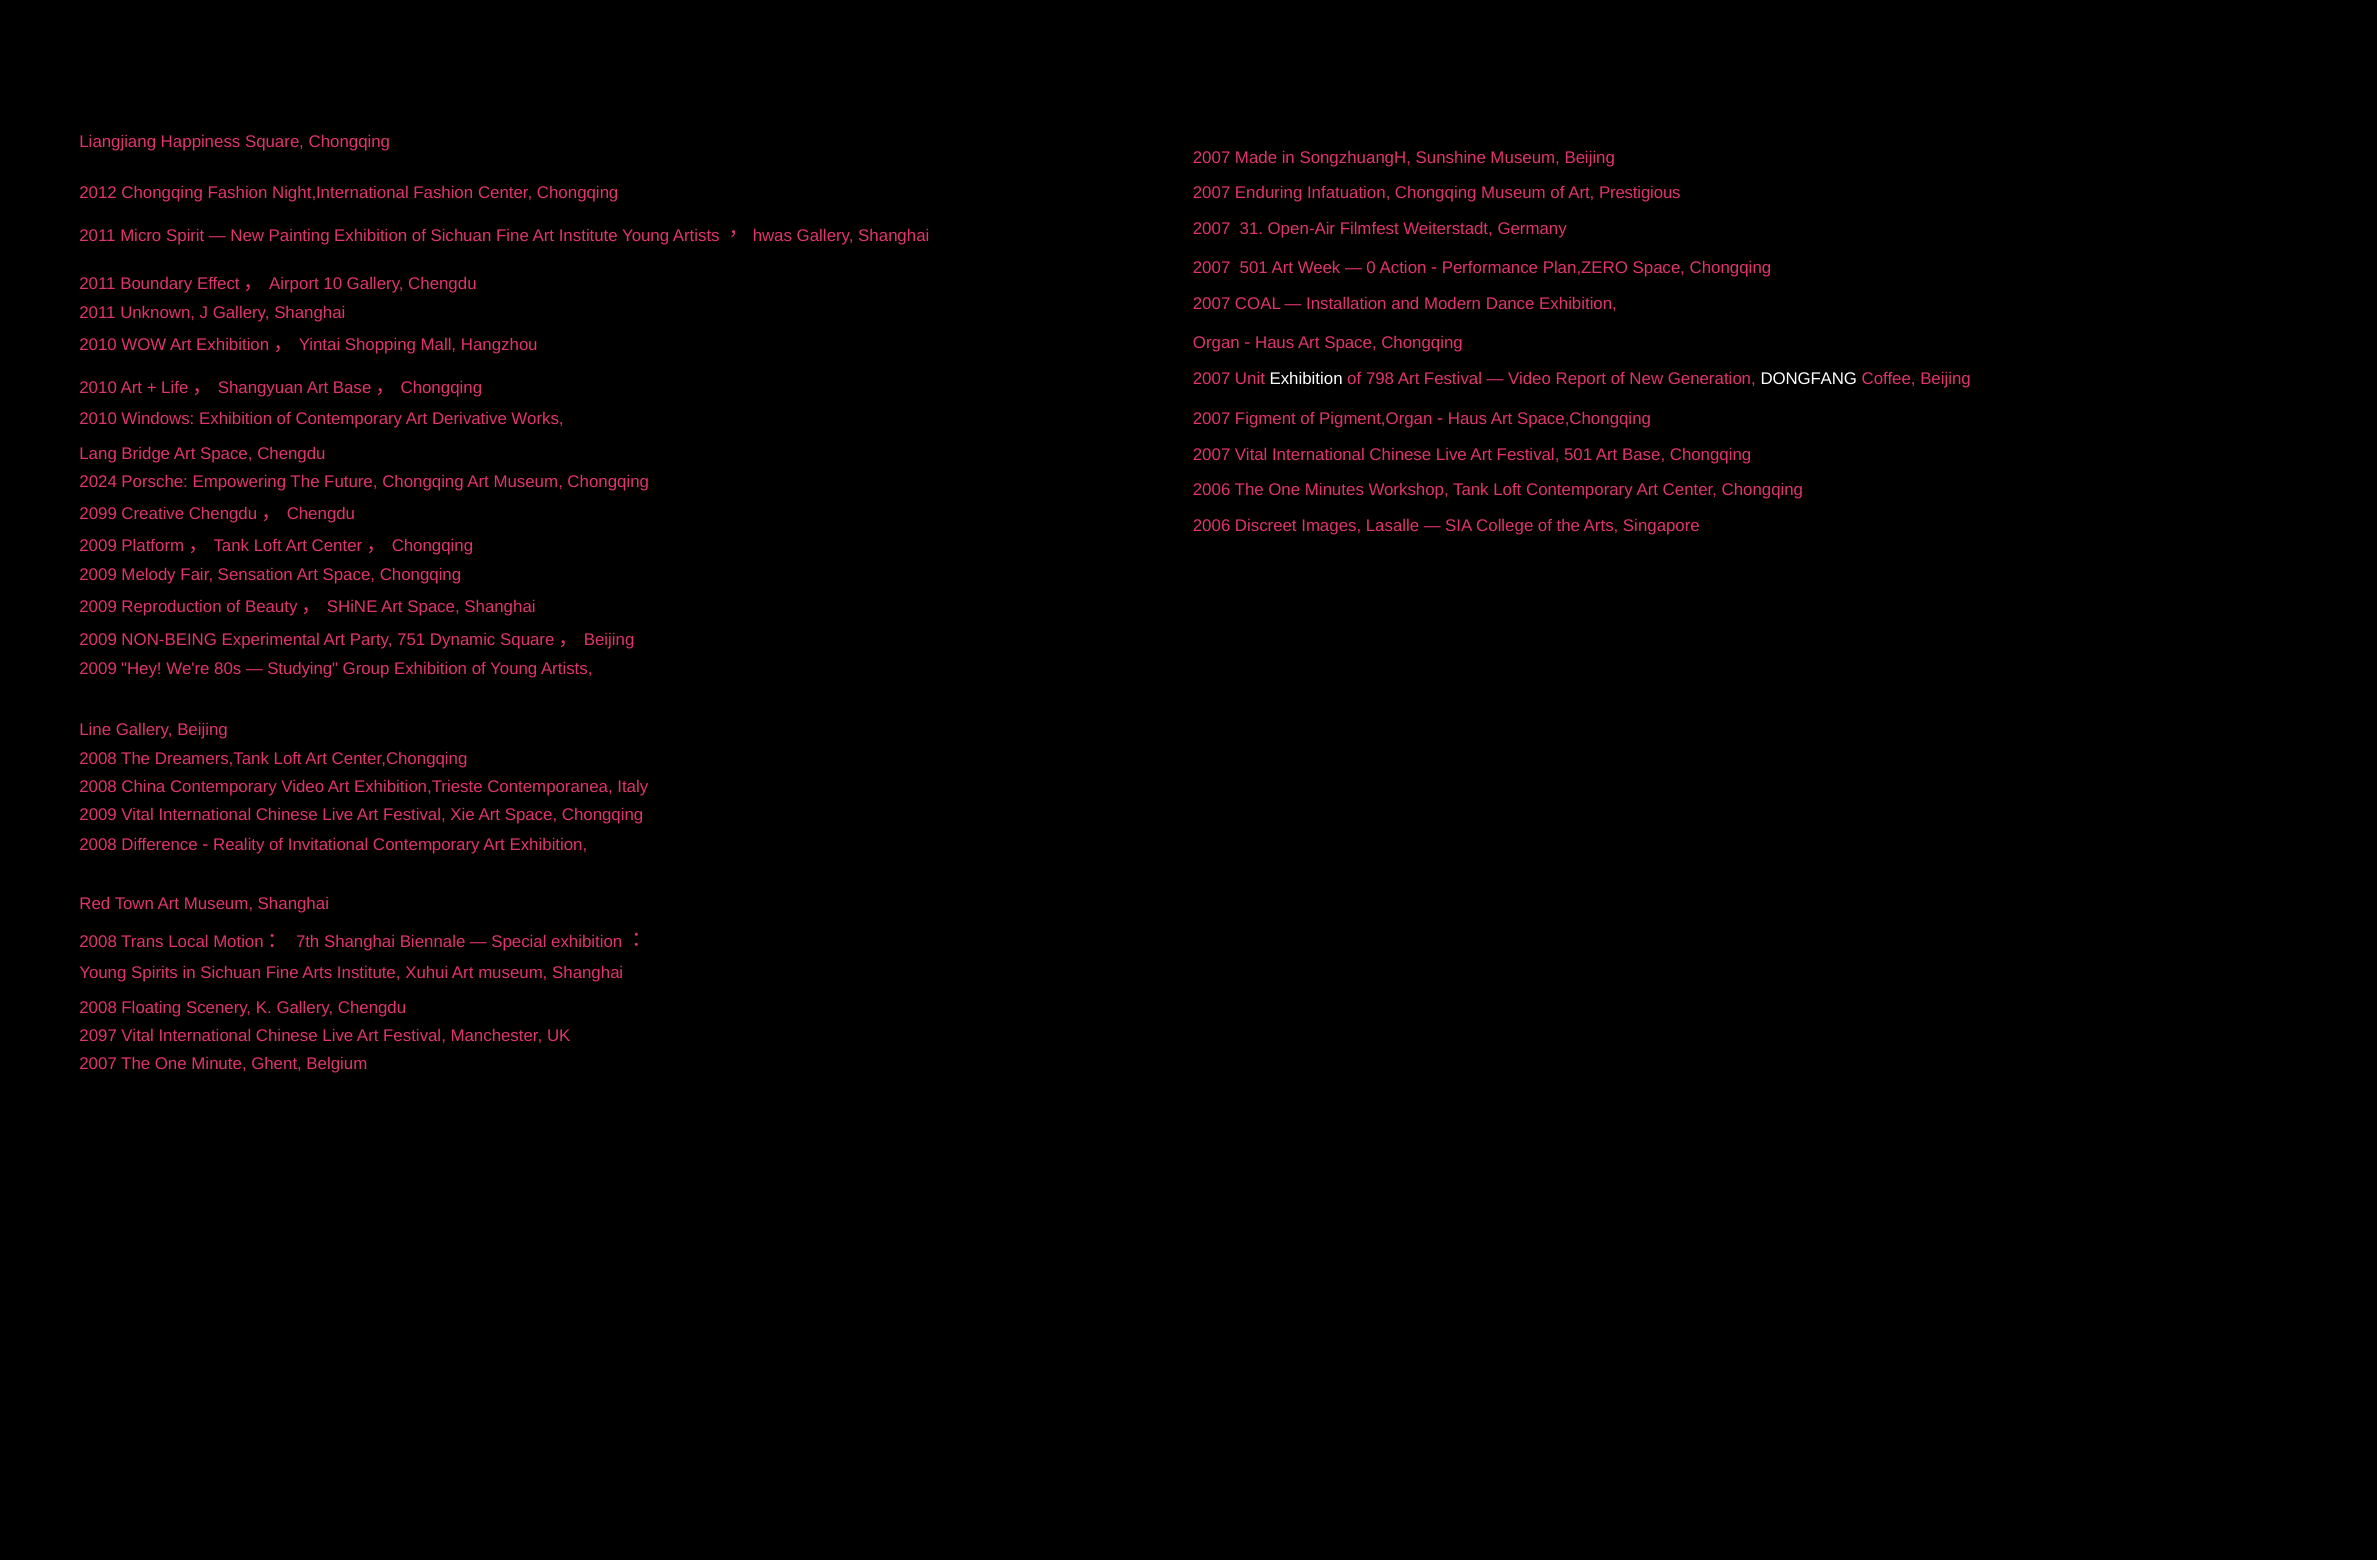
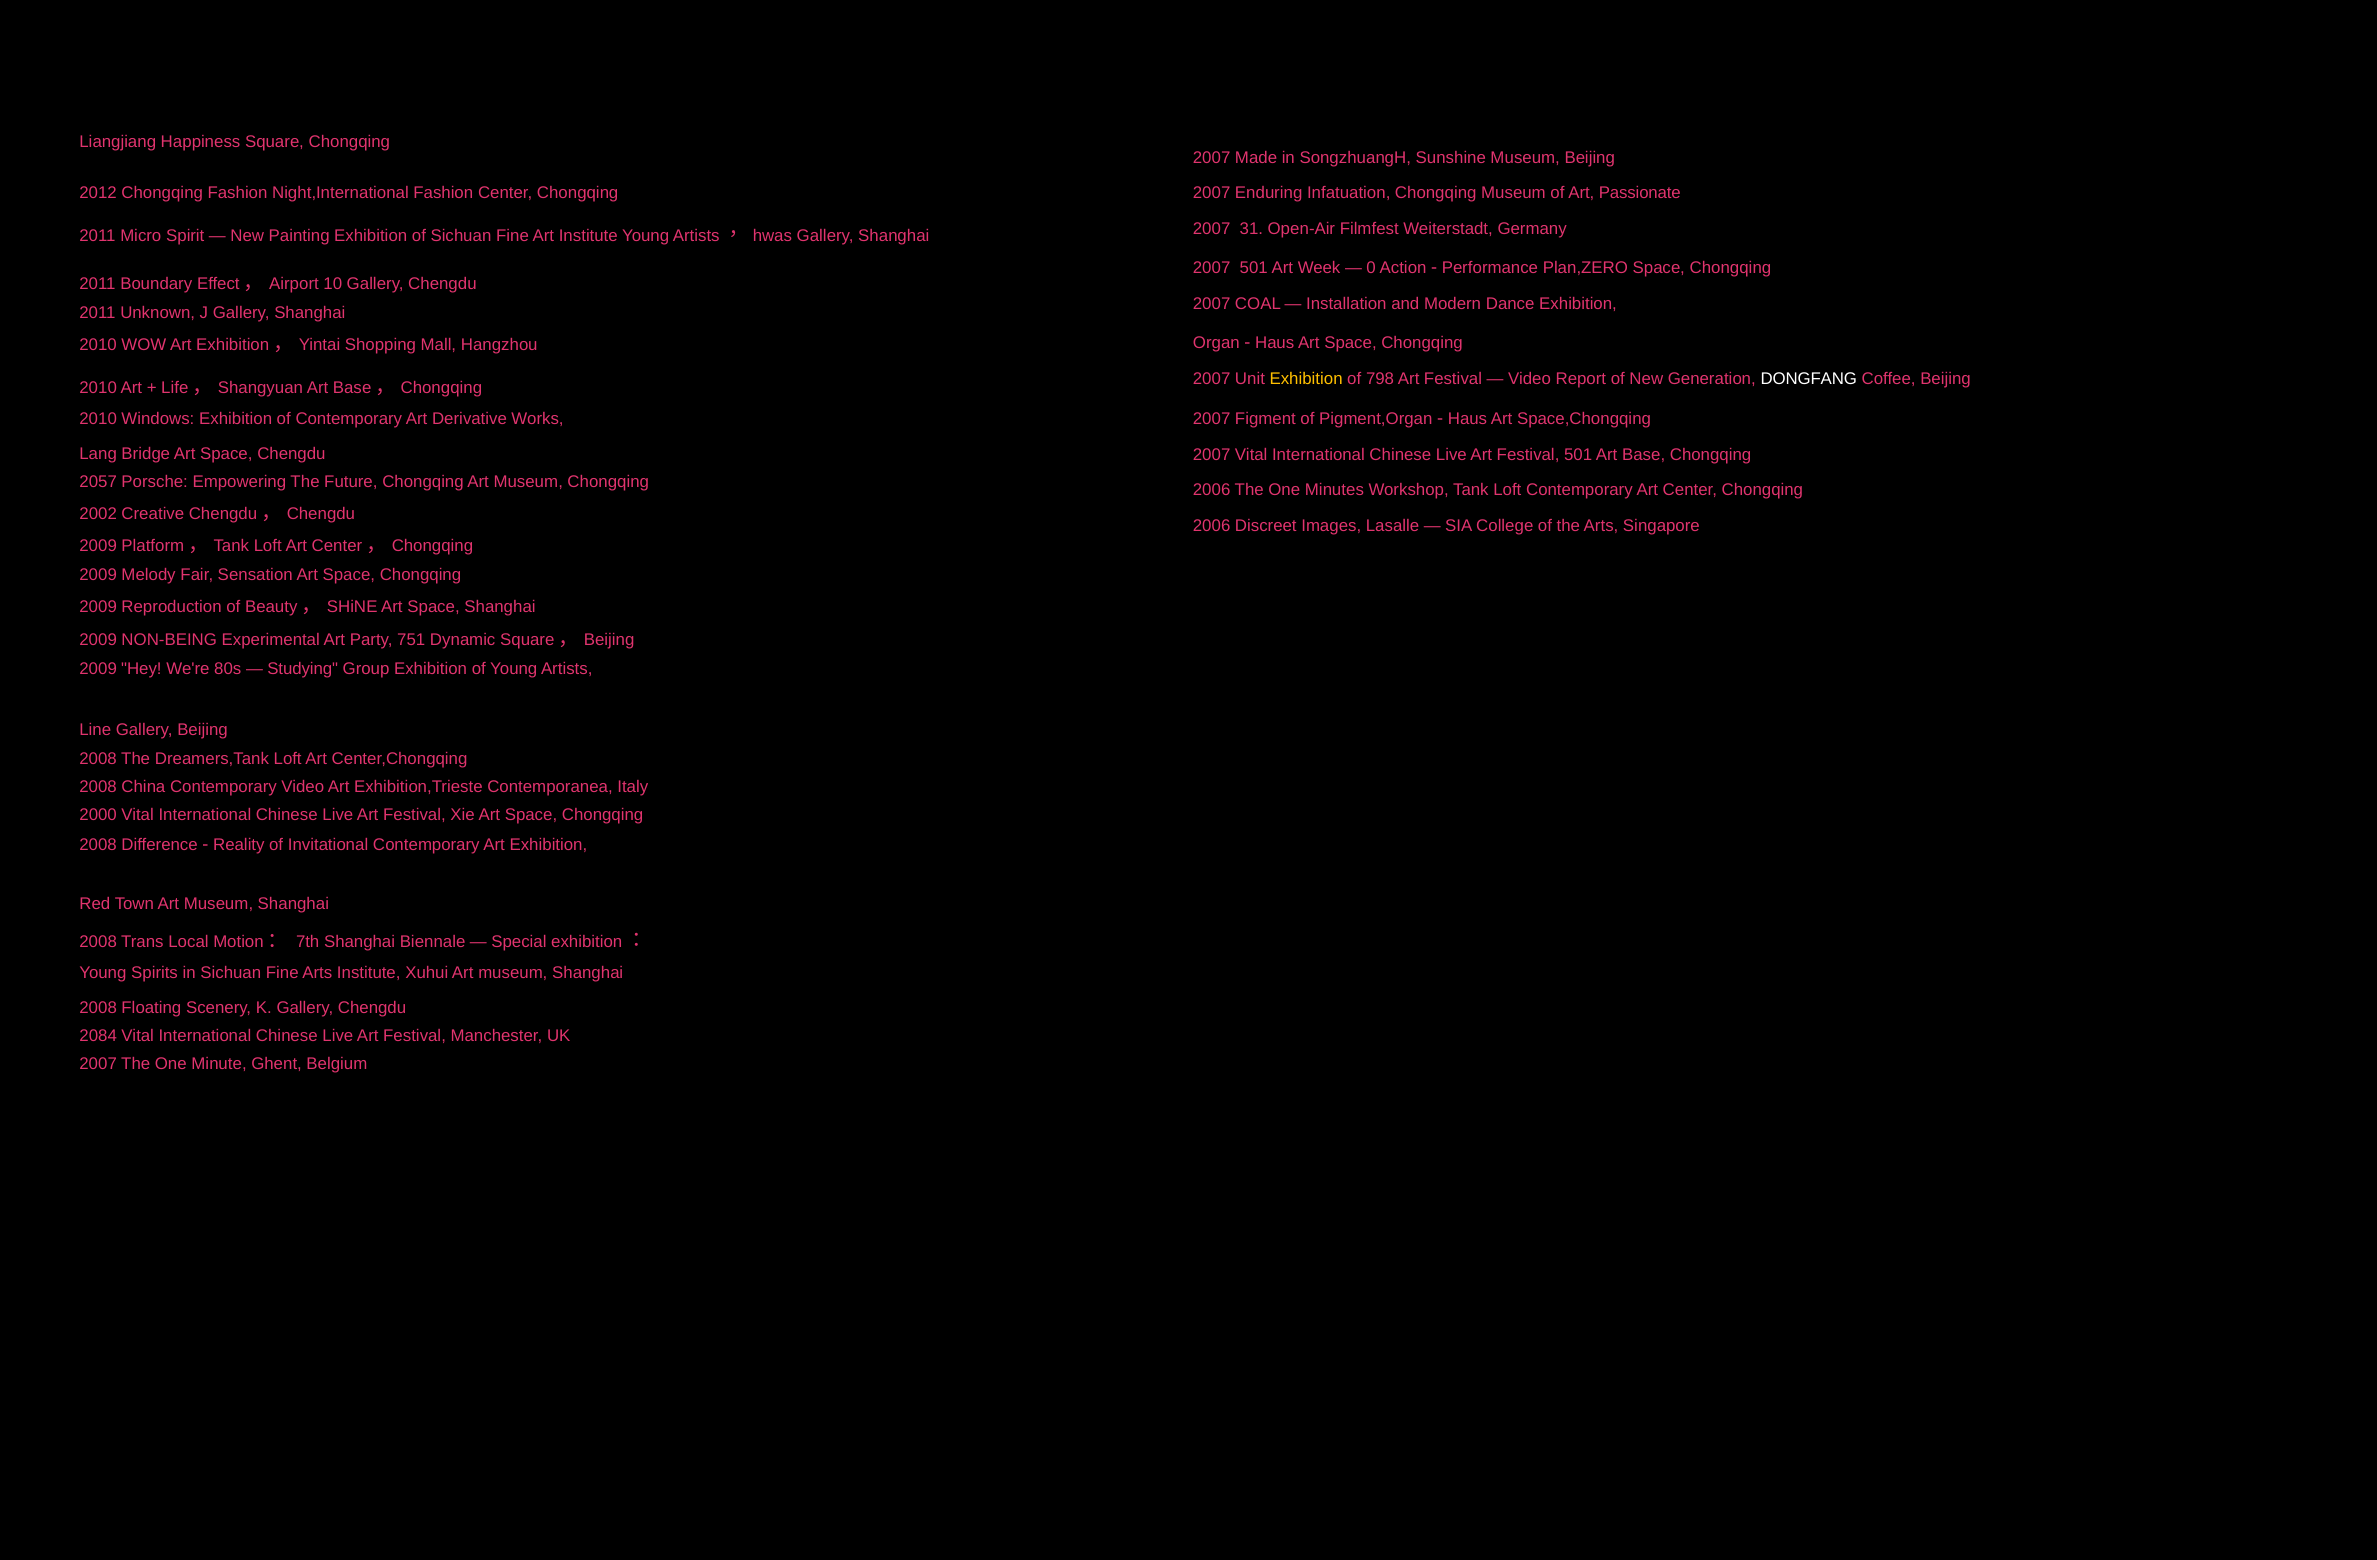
Prestigious: Prestigious -> Passionate
Exhibition at (1306, 379) colour: white -> yellow
2024: 2024 -> 2057
2099: 2099 -> 2002
2009 at (98, 815): 2009 -> 2000
2097: 2097 -> 2084
